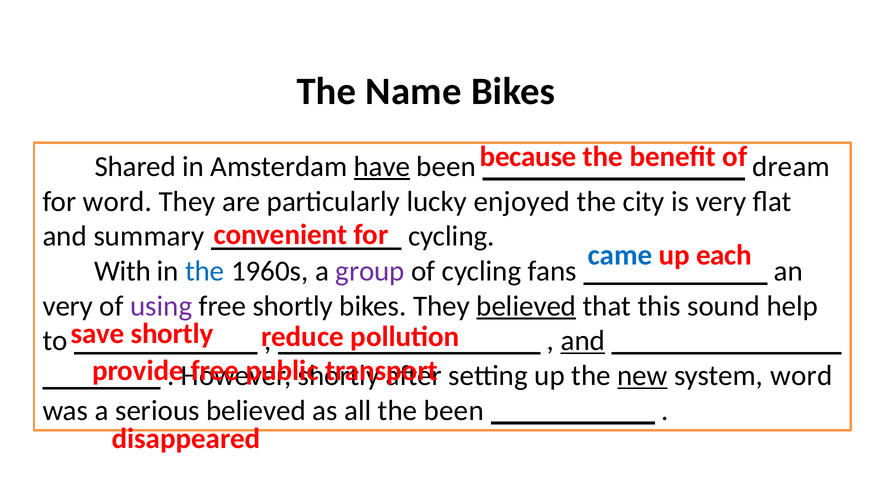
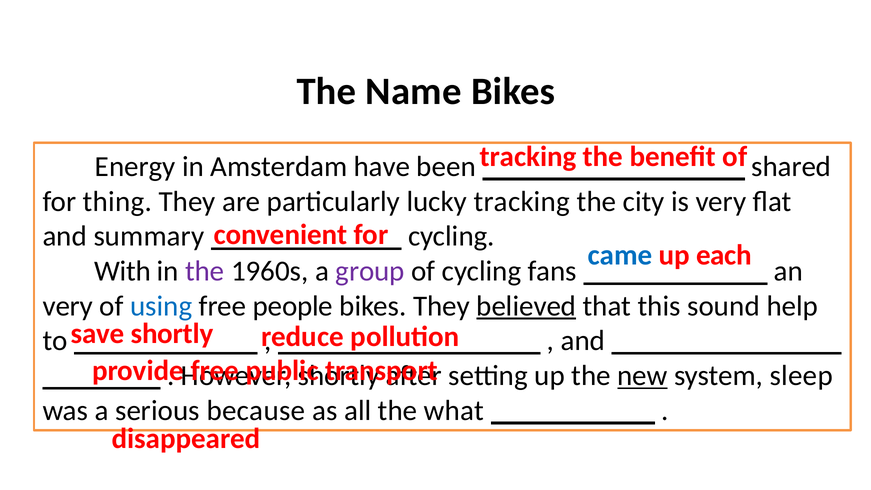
because at (528, 157): because -> tracking
Shared: Shared -> Energy
have underline: present -> none
dream: dream -> shared
for word: word -> thing
lucky enjoyed: enjoyed -> tracking
the at (205, 271) colour: blue -> purple
using colour: purple -> blue
free shortly: shortly -> people
and at (583, 341) underline: present -> none
system word: word -> sleep
serious believed: believed -> because
the been: been -> what
